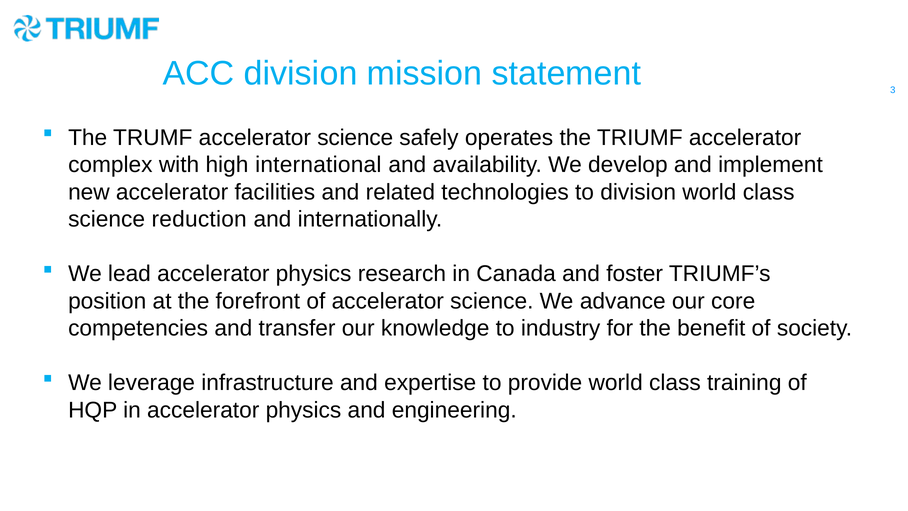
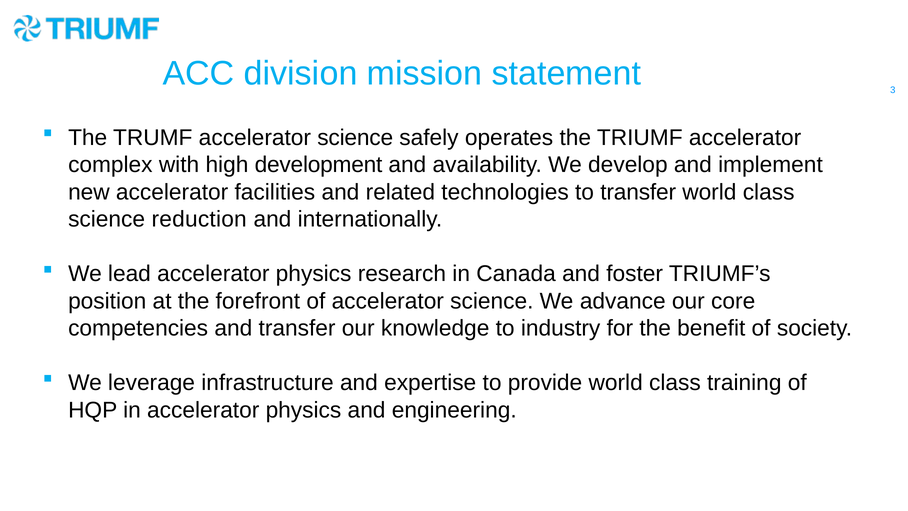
international: international -> development
to division: division -> transfer
